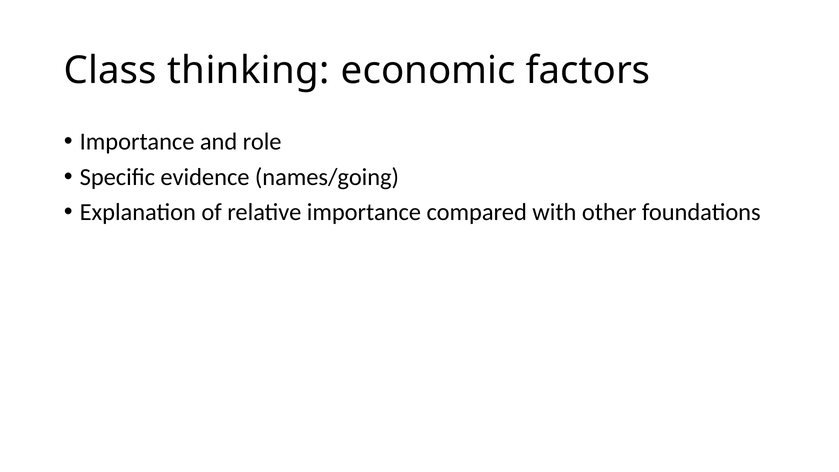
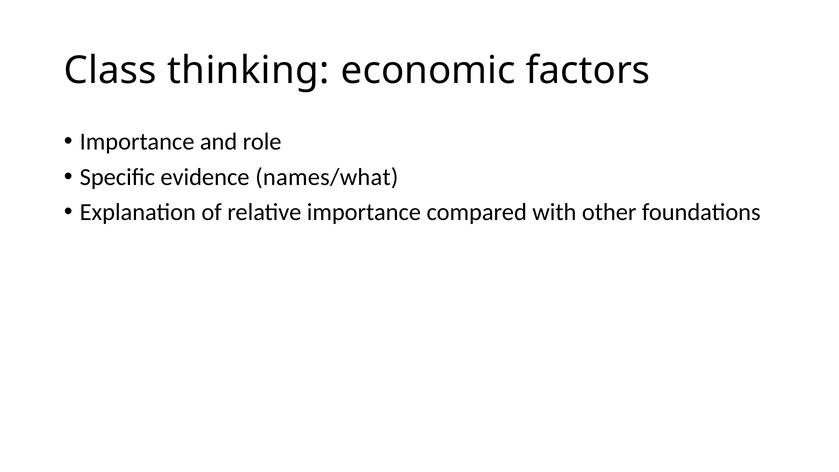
names/going: names/going -> names/what
